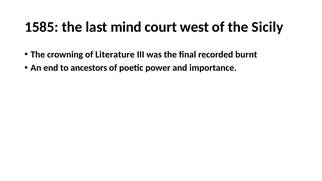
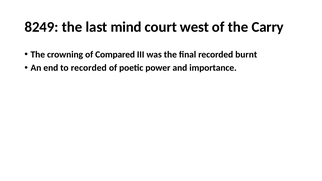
1585: 1585 -> 8249
Sicily: Sicily -> Carry
Literature: Literature -> Compared
to ancestors: ancestors -> recorded
